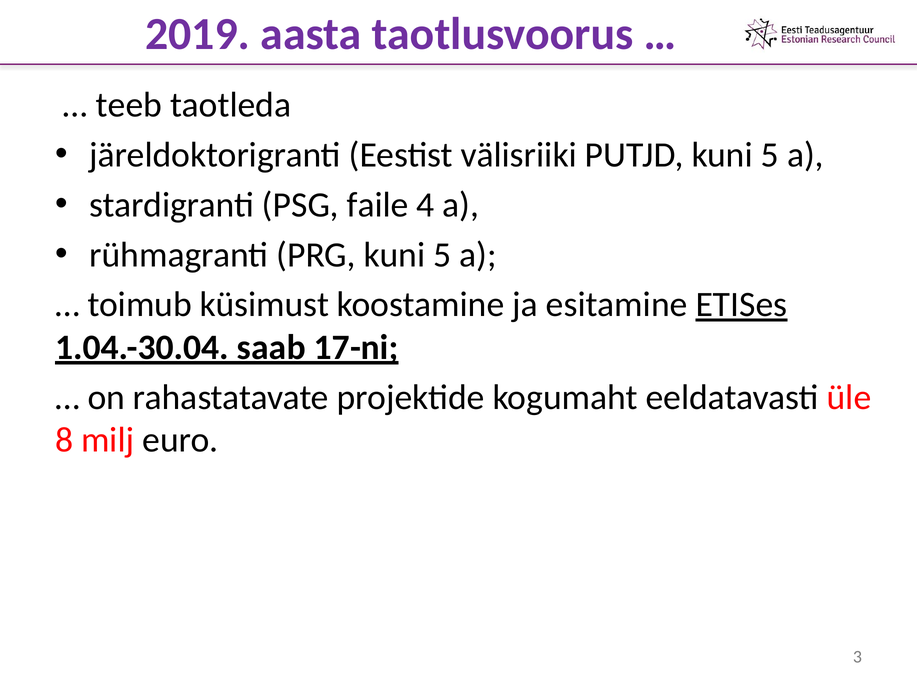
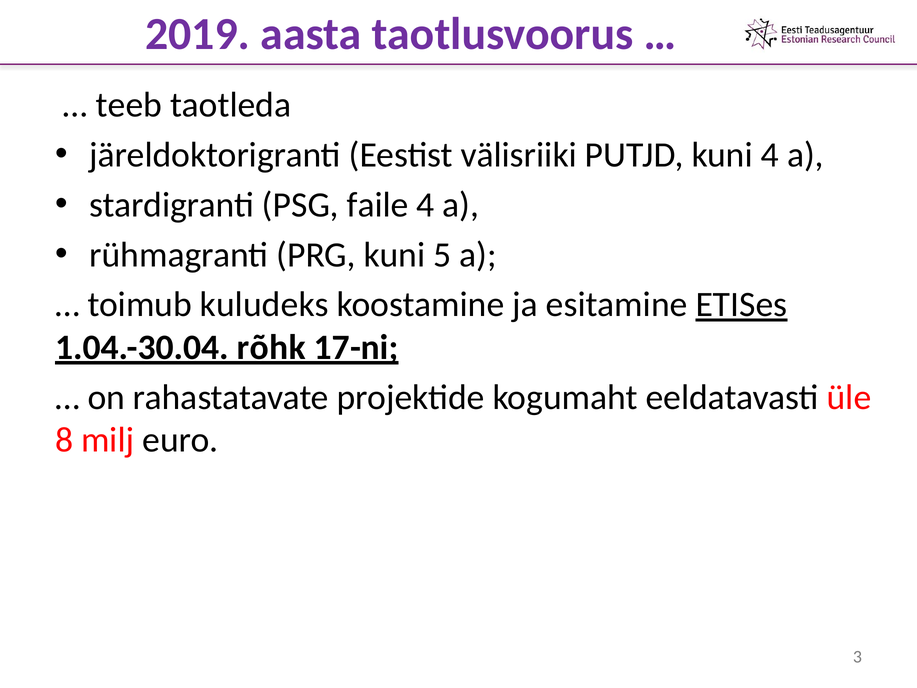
PUTJD kuni 5: 5 -> 4
küsimust: küsimust -> kuludeks
saab: saab -> rõhk
